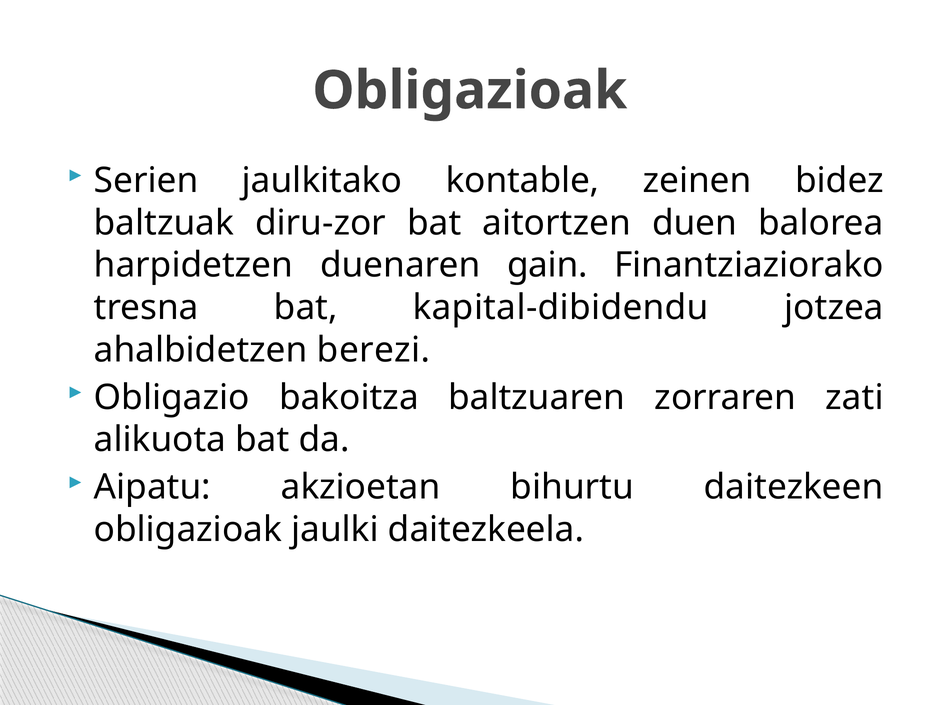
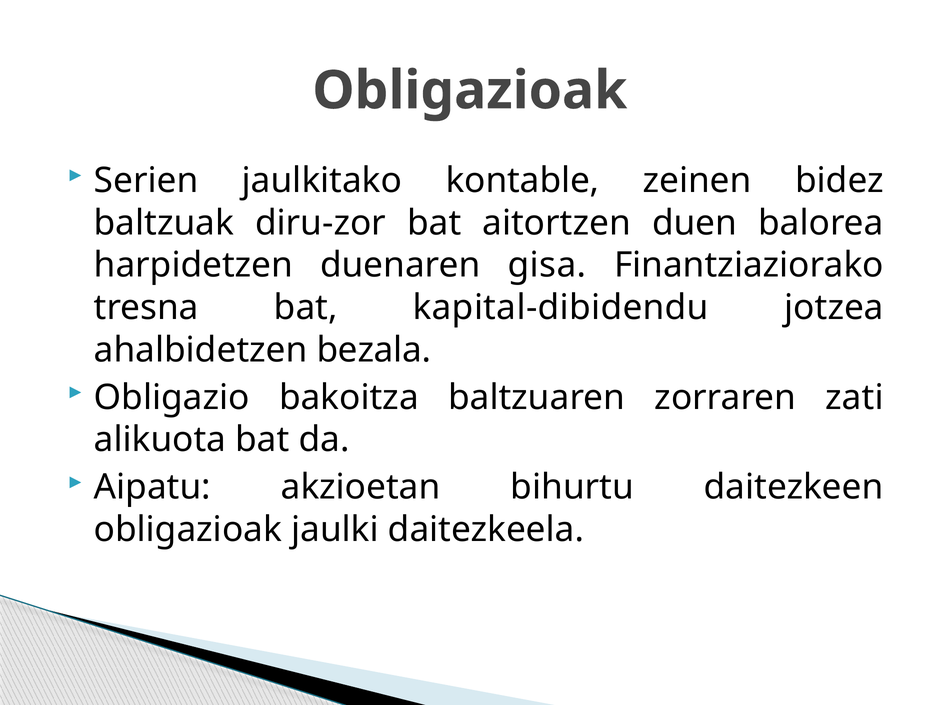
gain: gain -> gisa
berezi: berezi -> bezala
